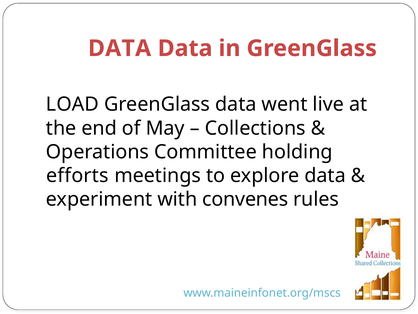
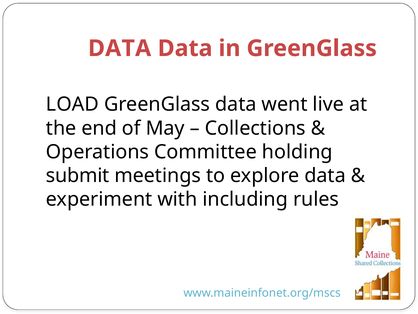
efforts: efforts -> submit
convenes: convenes -> including
